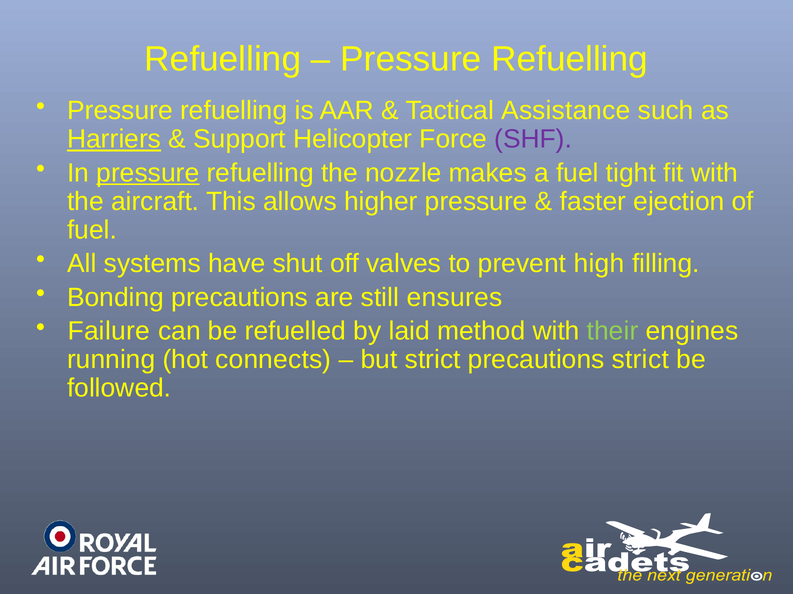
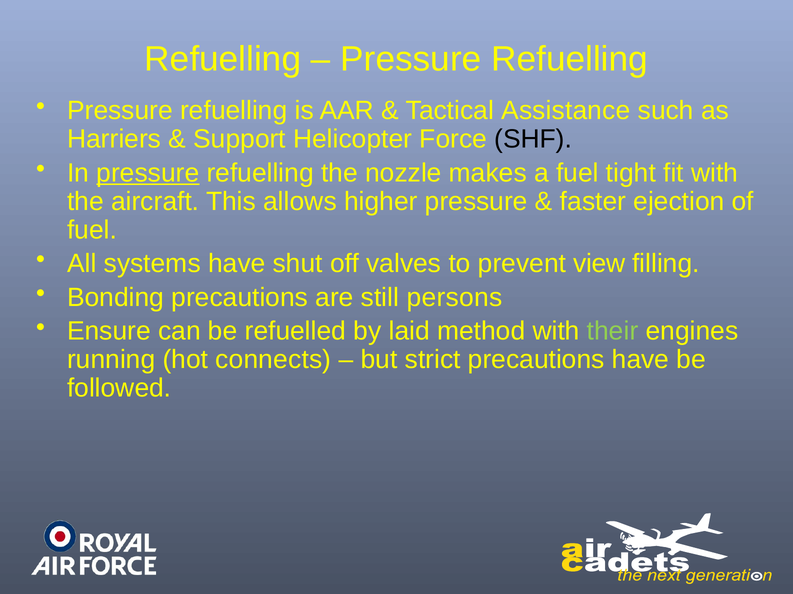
Harriers underline: present -> none
SHF colour: purple -> black
high: high -> view
ensures: ensures -> persons
Failure: Failure -> Ensure
precautions strict: strict -> have
